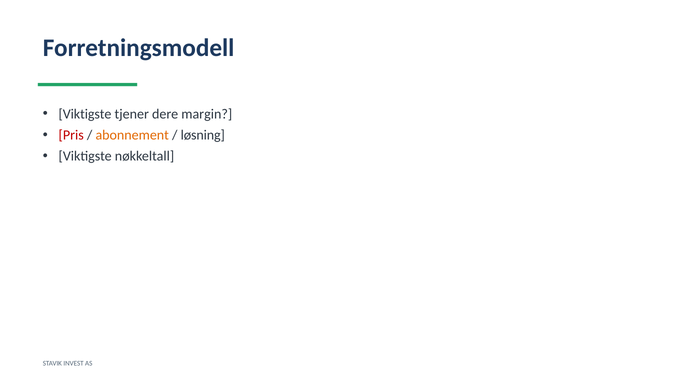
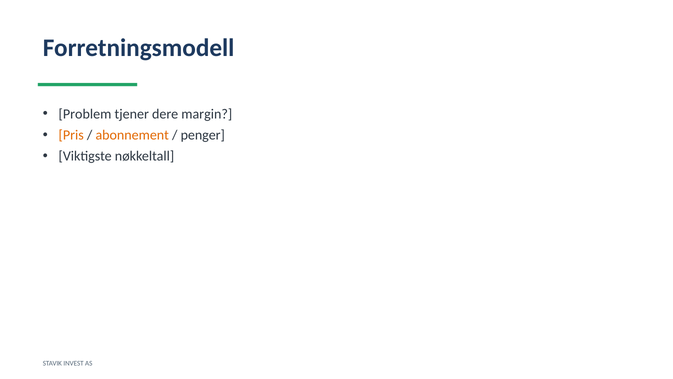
Viktigste at (85, 114): Viktigste -> Problem
Pris colour: red -> orange
løsning: løsning -> penger
